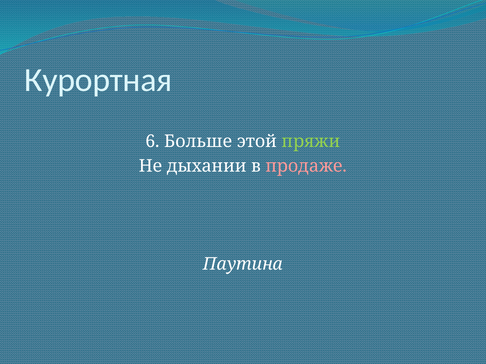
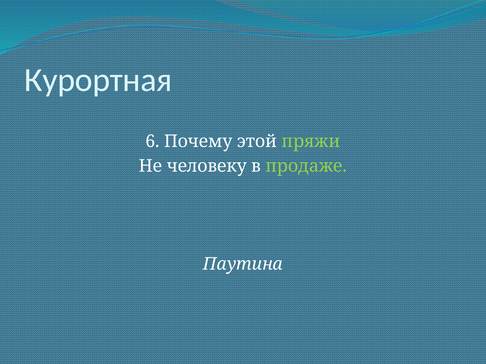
Больше: Больше -> Почему
дыхании: дыхании -> человеку
продаже colour: pink -> light green
